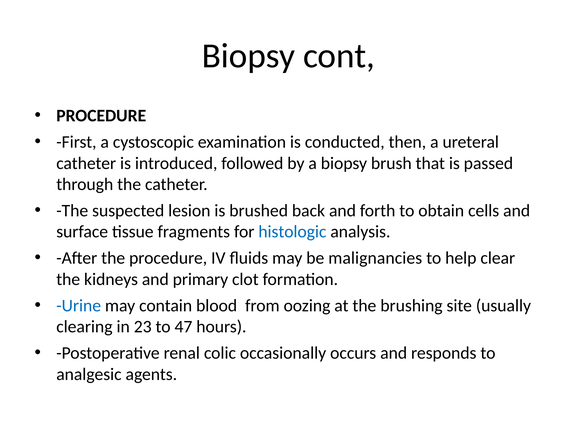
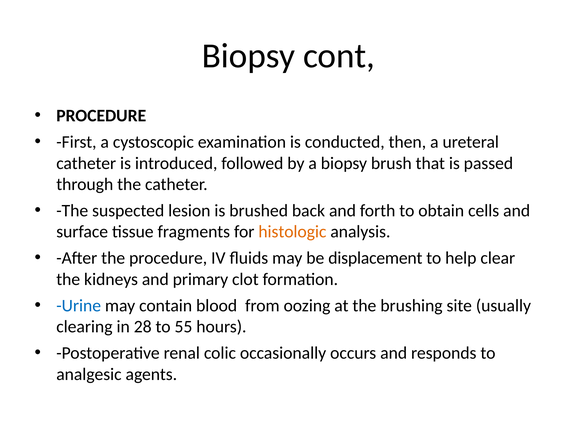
histologic colour: blue -> orange
malignancies: malignancies -> displacement
23: 23 -> 28
47: 47 -> 55
